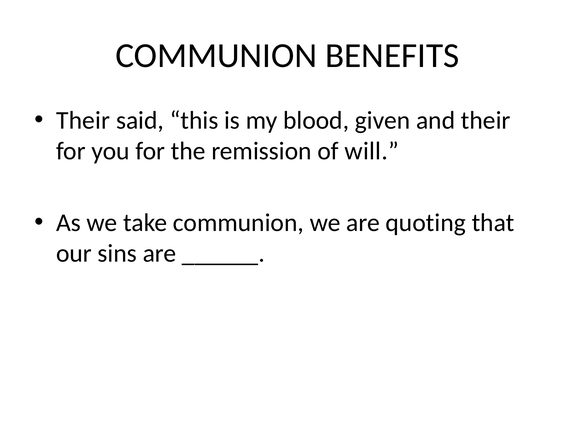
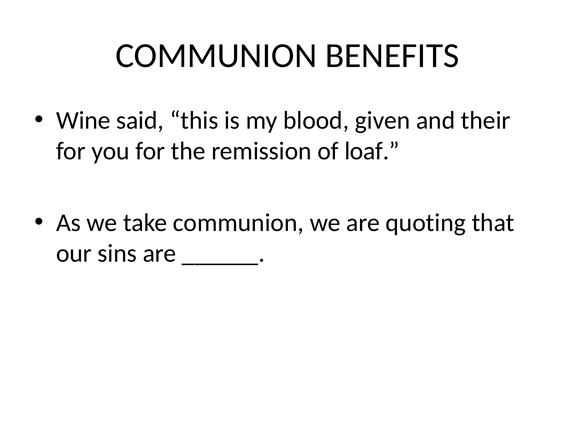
Their at (83, 121): Their -> Wine
will: will -> loaf
